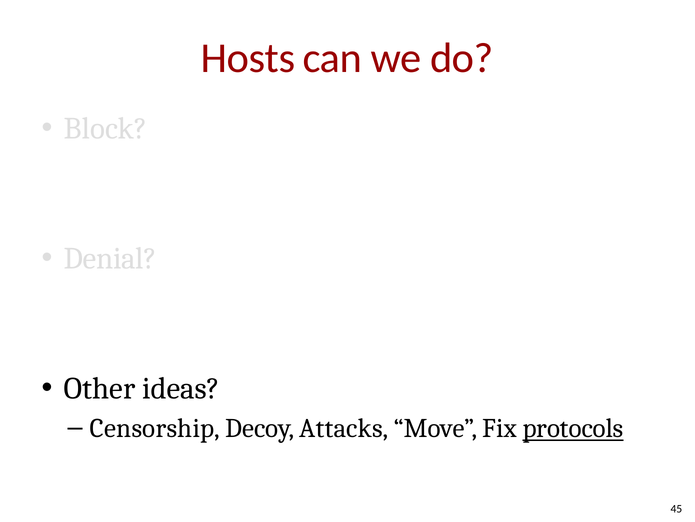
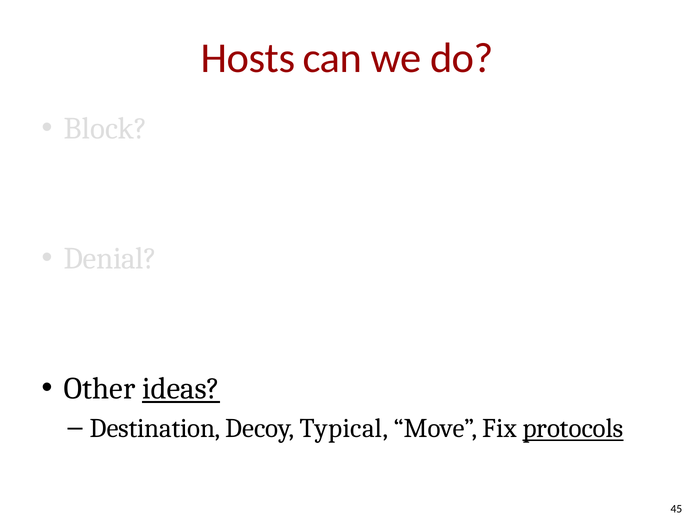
ideas underline: none -> present
Censorship: Censorship -> Destination
Attacks: Attacks -> Typical
